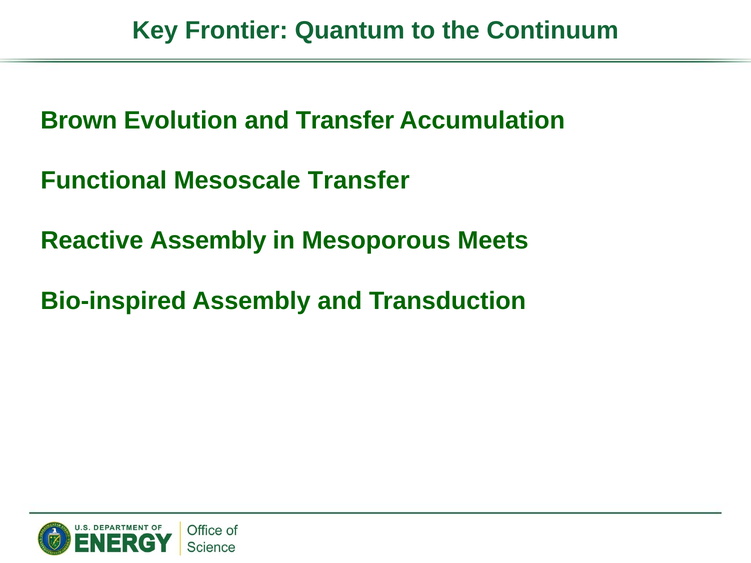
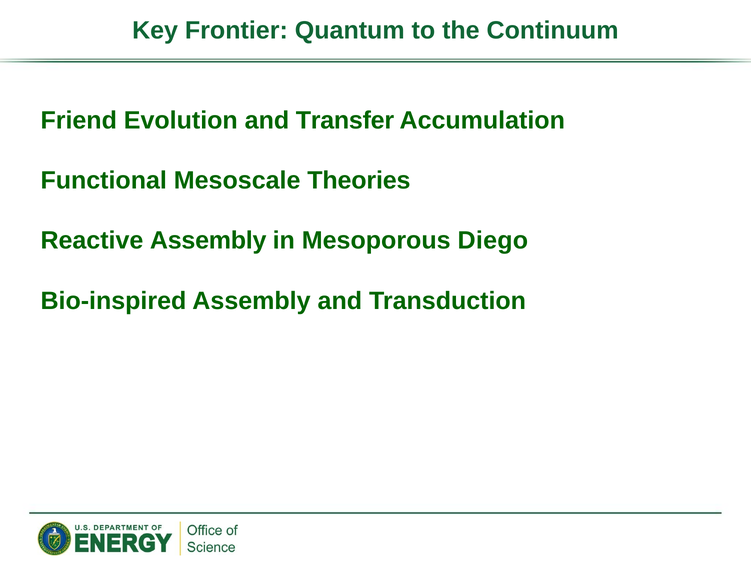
Brown: Brown -> Friend
Mesoscale Transfer: Transfer -> Theories
Meets: Meets -> Diego
